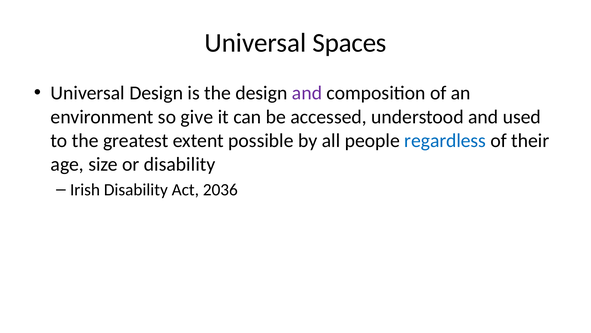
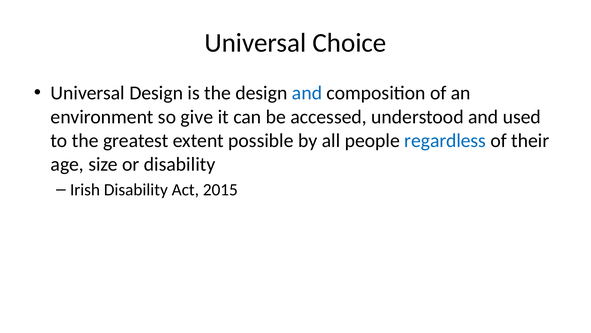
Spaces: Spaces -> Choice
and at (307, 93) colour: purple -> blue
2036: 2036 -> 2015
